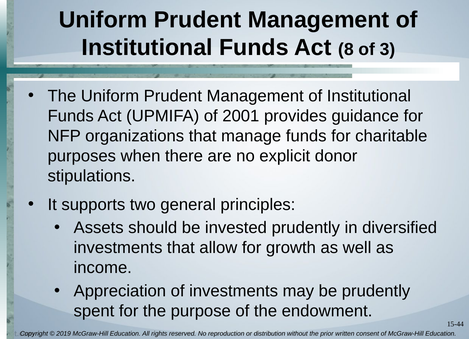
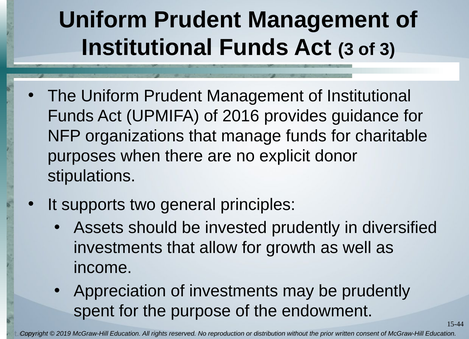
Act 8: 8 -> 3
2001: 2001 -> 2016
